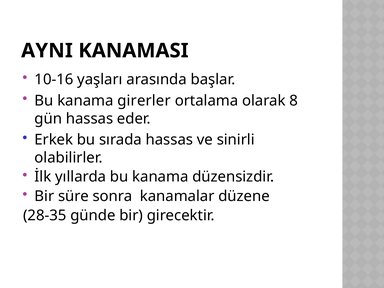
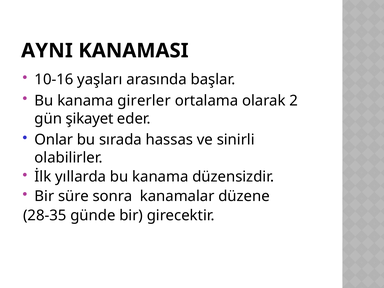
8: 8 -> 2
gün hassas: hassas -> şikayet
Erkek: Erkek -> Onlar
